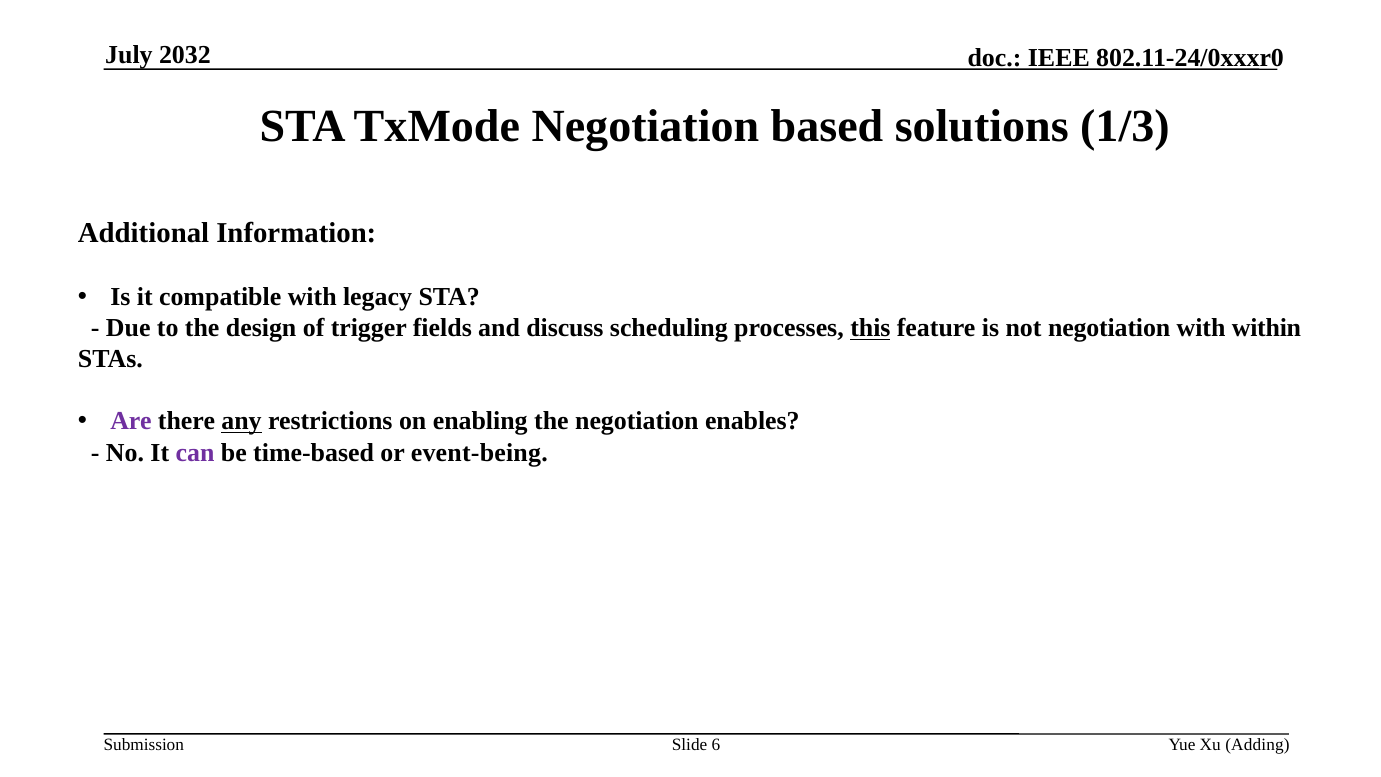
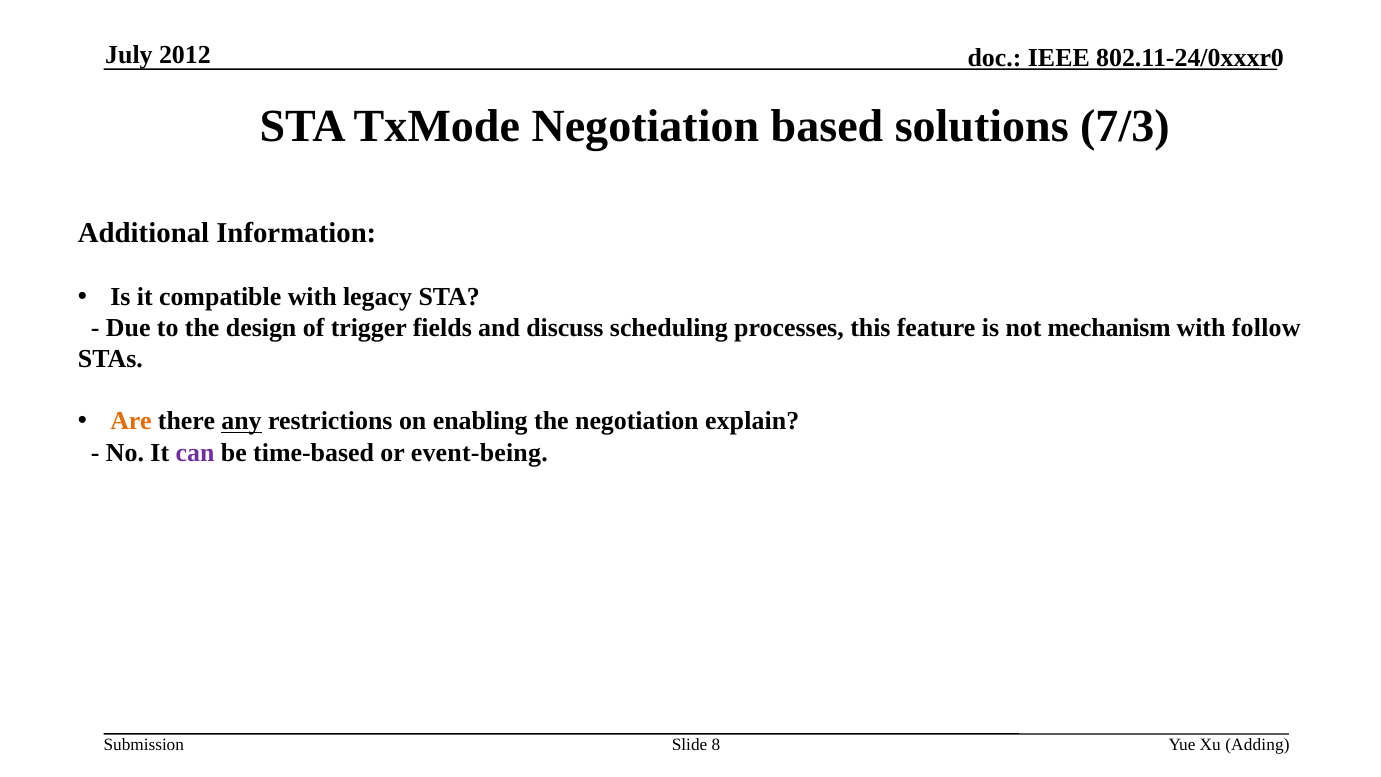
2032: 2032 -> 2012
1/3: 1/3 -> 7/3
this underline: present -> none
not negotiation: negotiation -> mechanism
within: within -> follow
Are colour: purple -> orange
enables: enables -> explain
6: 6 -> 8
